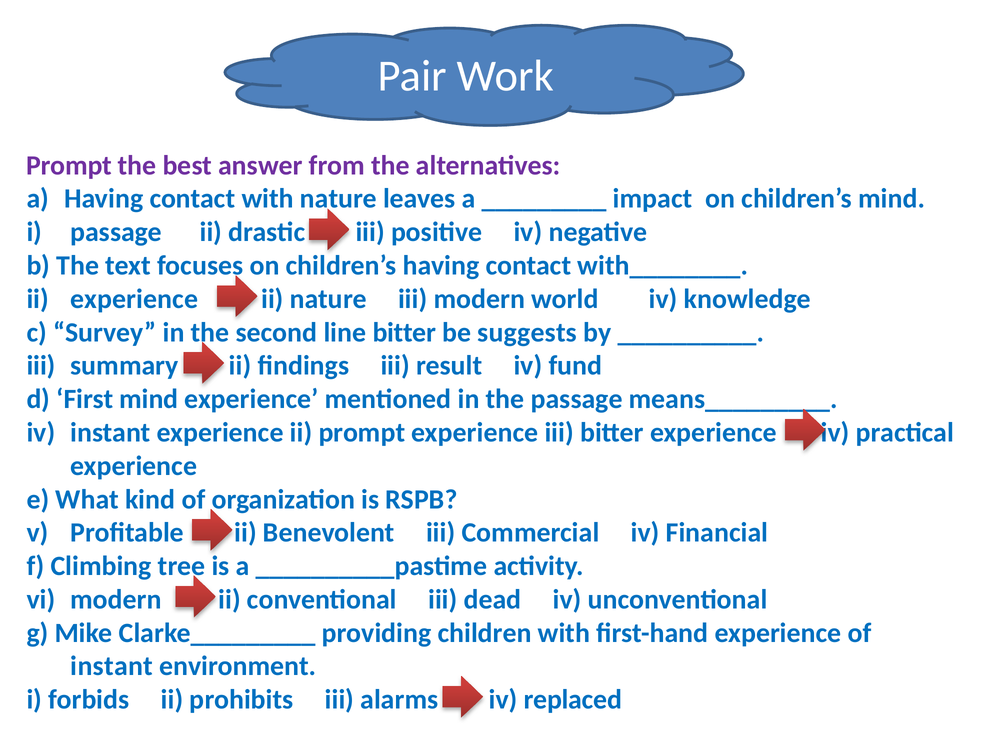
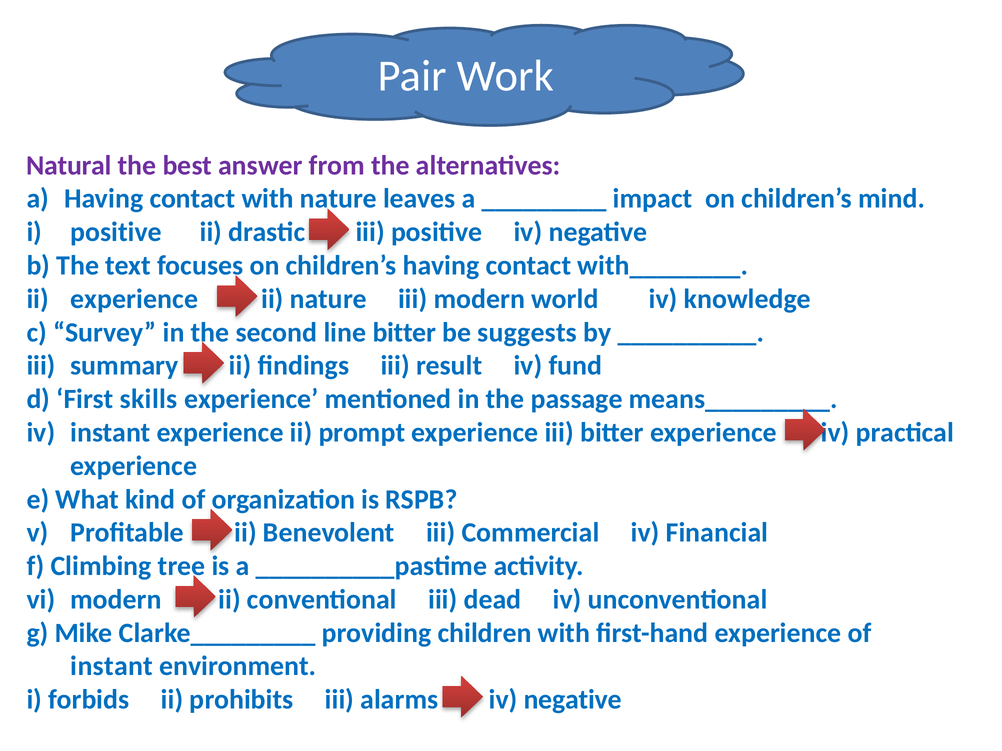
Prompt at (69, 166): Prompt -> Natural
i passage: passage -> positive
First mind: mind -> skills
alarms iv replaced: replaced -> negative
